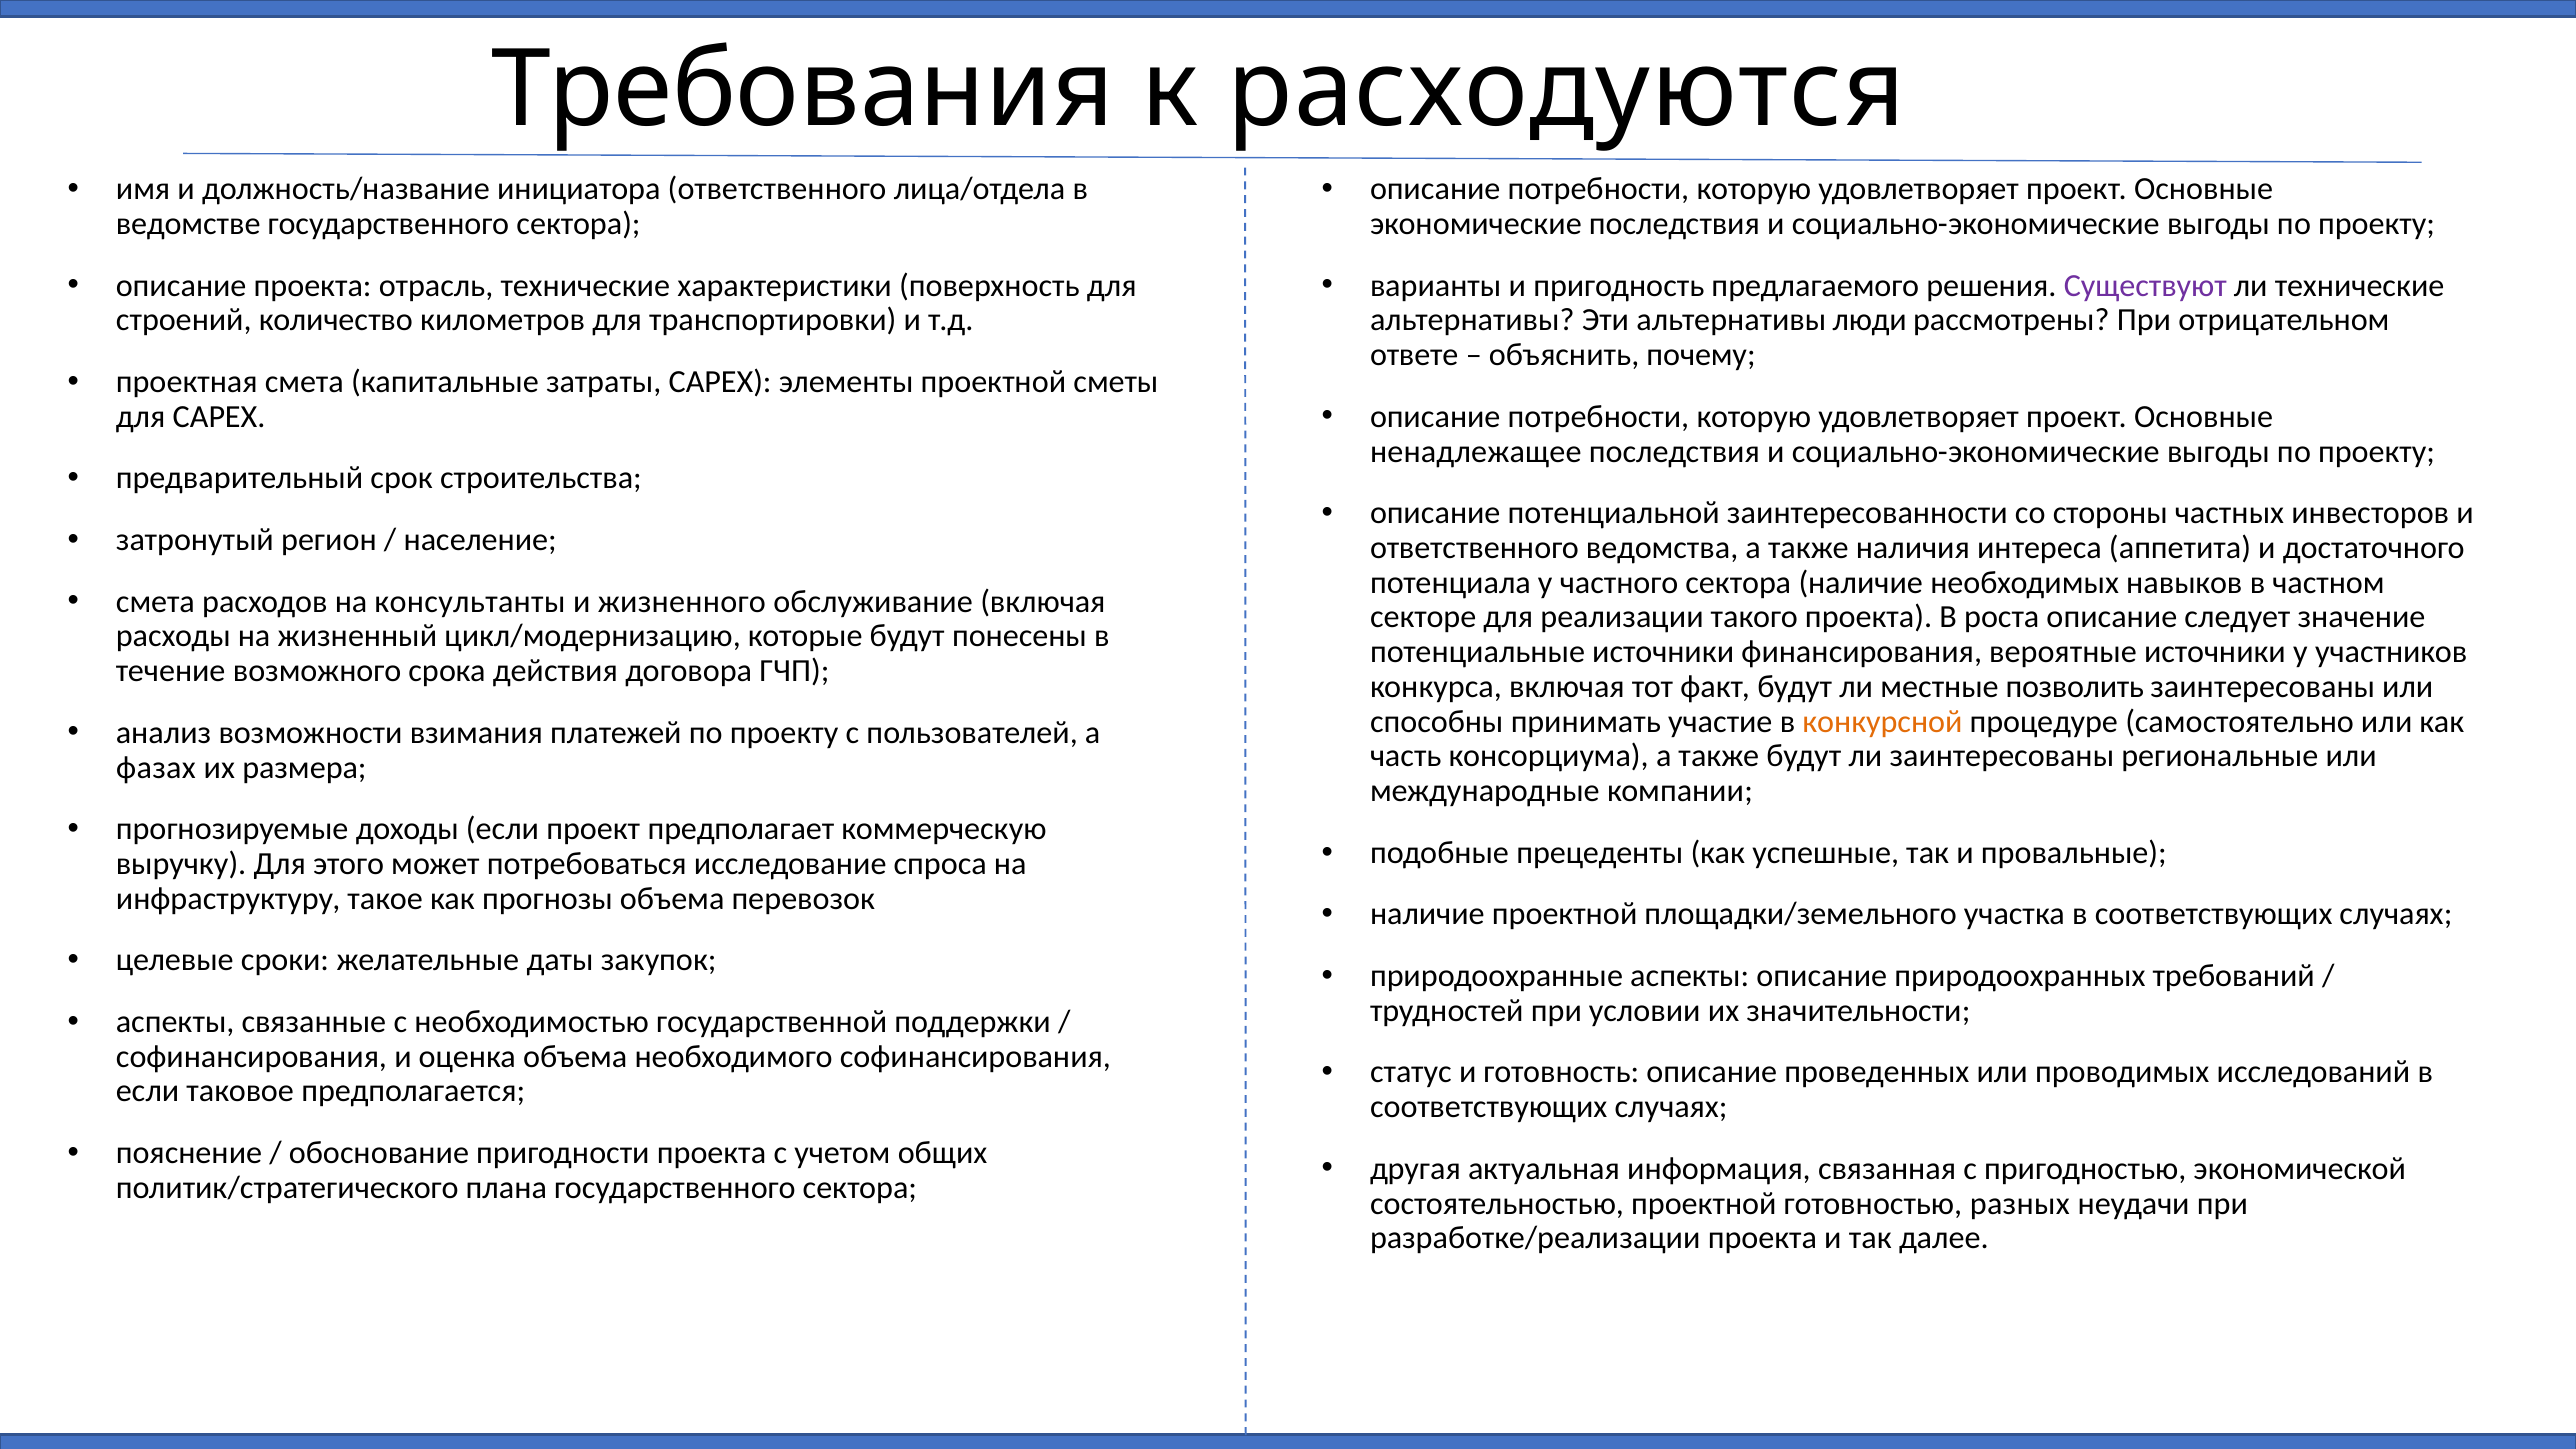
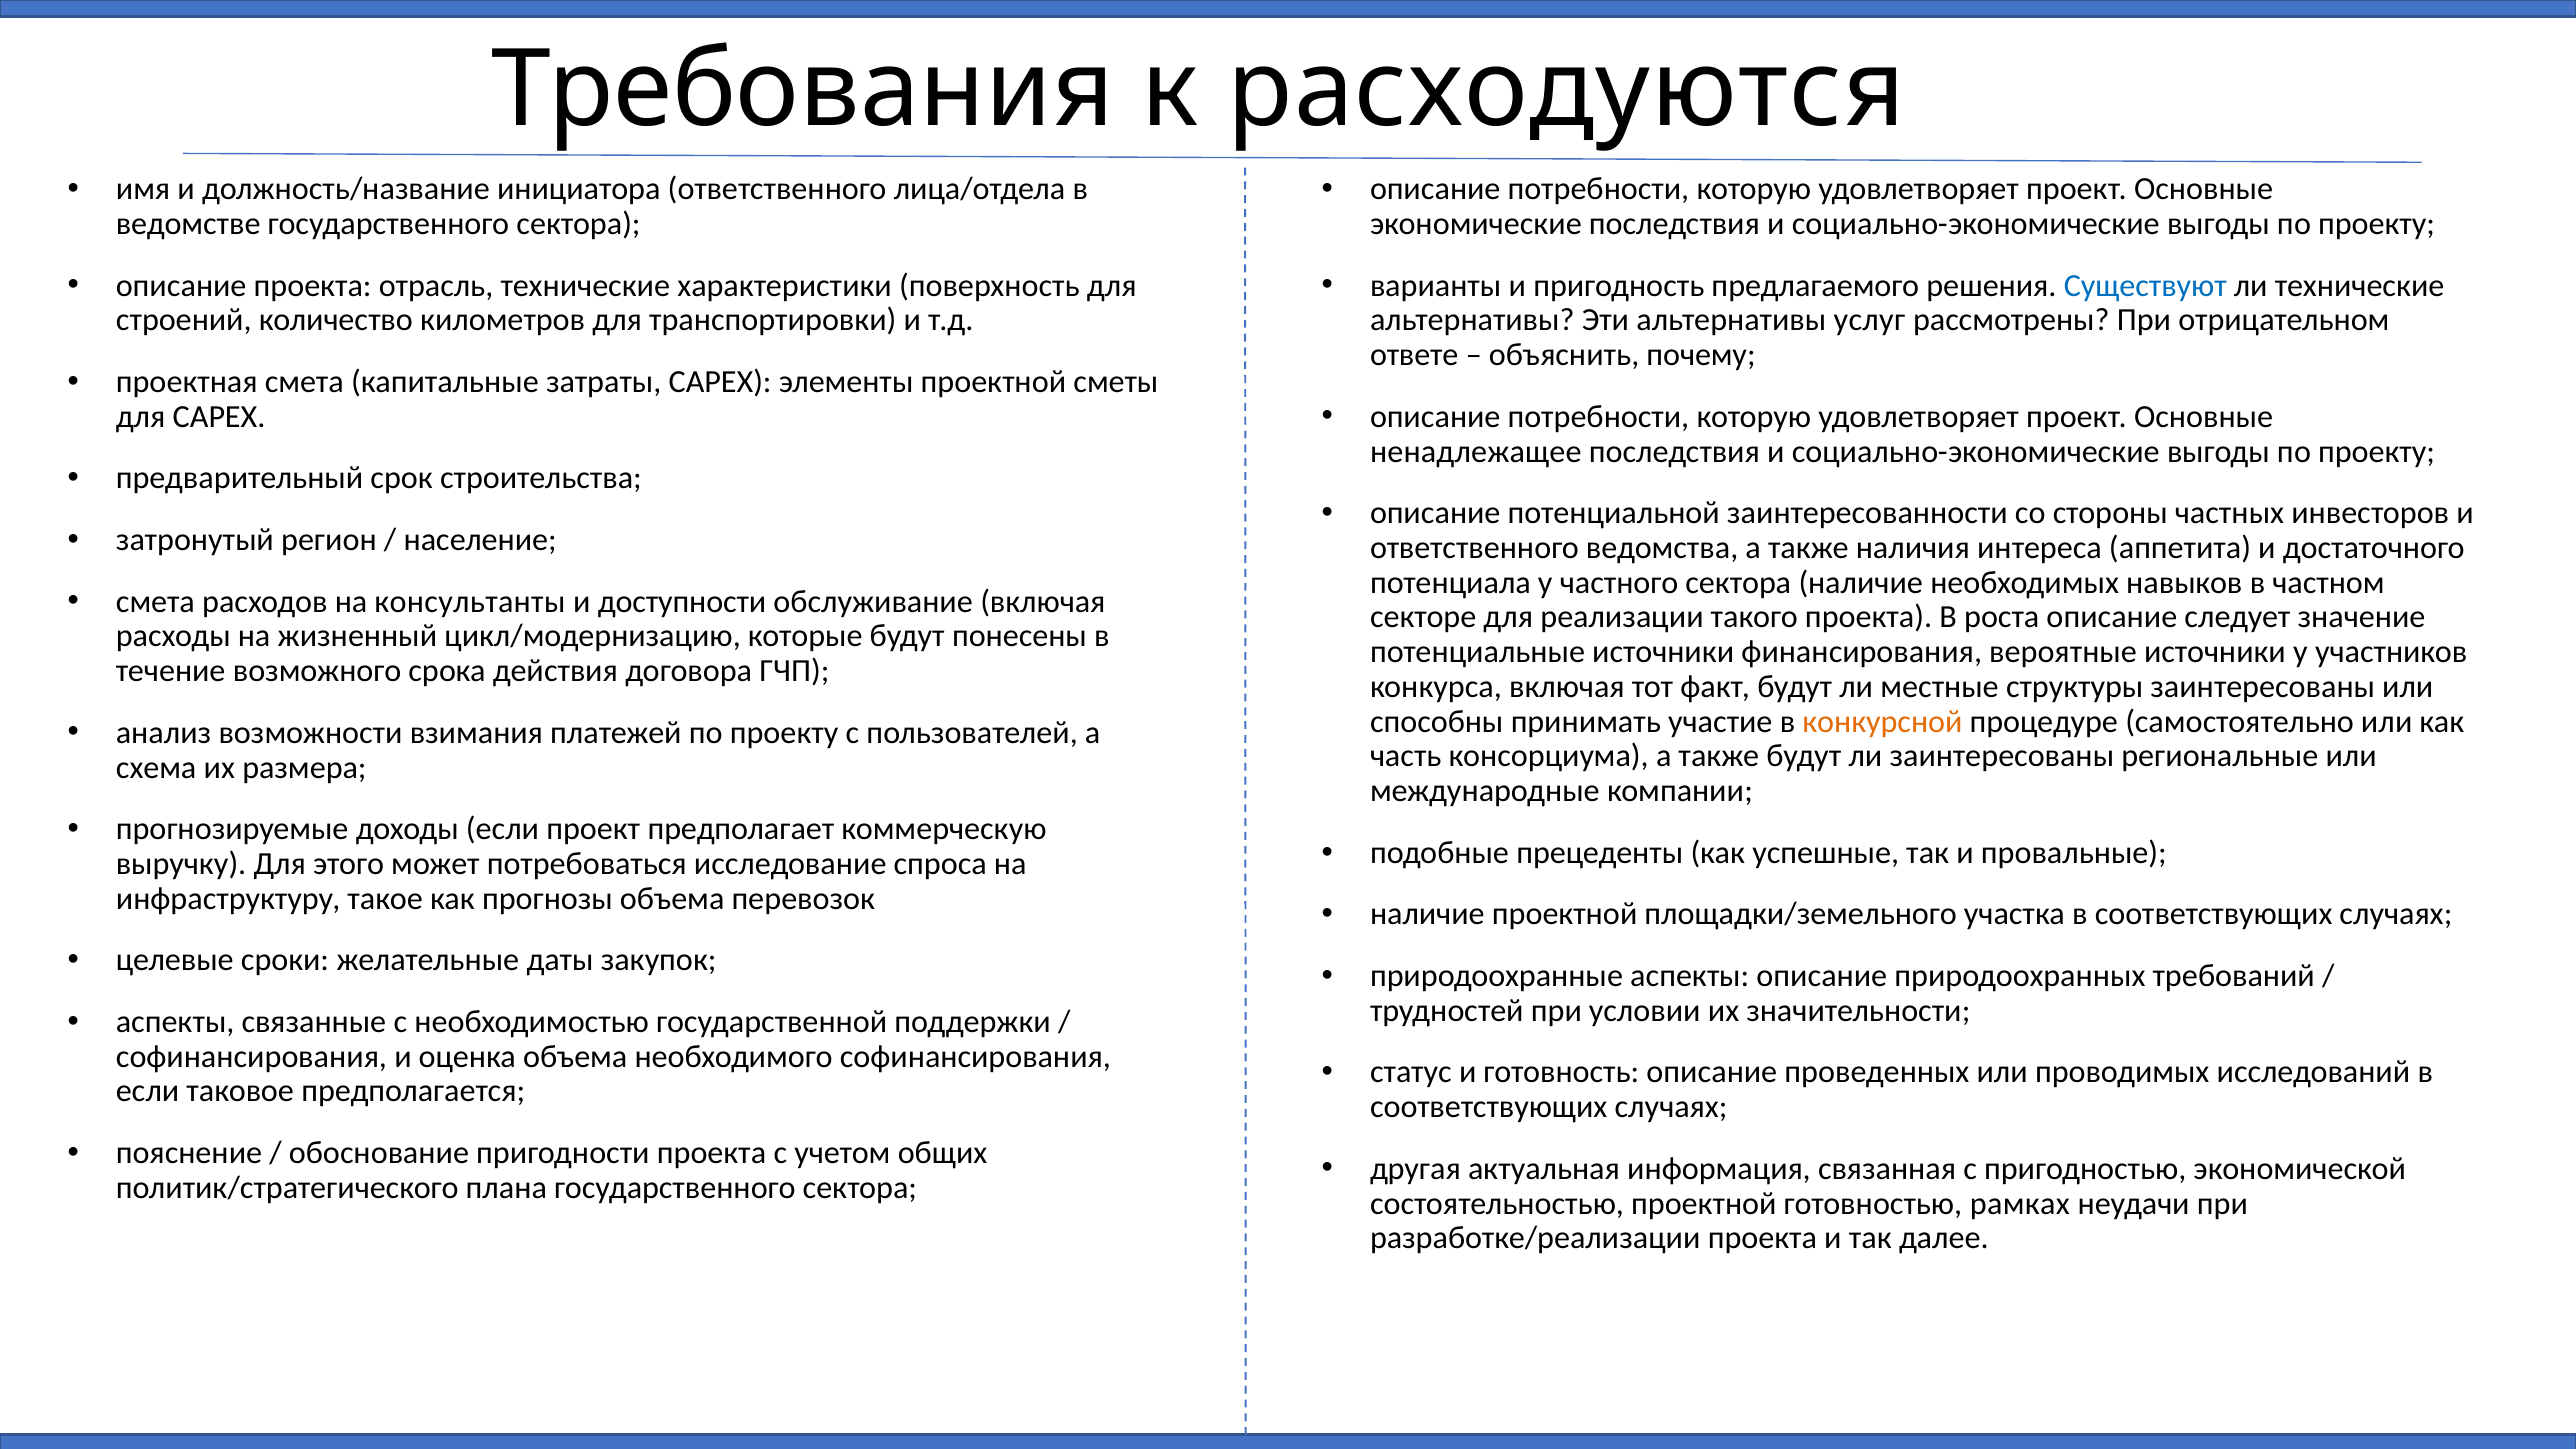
Существуют colour: purple -> blue
люди: люди -> услуг
жизненного: жизненного -> доступности
позволить: позволить -> структуры
фазах: фазах -> схема
разных: разных -> рамках
